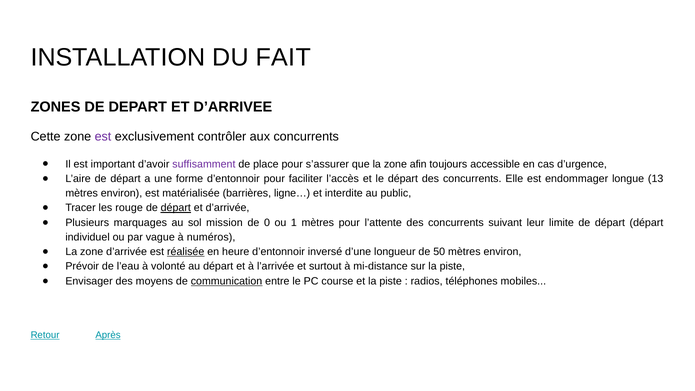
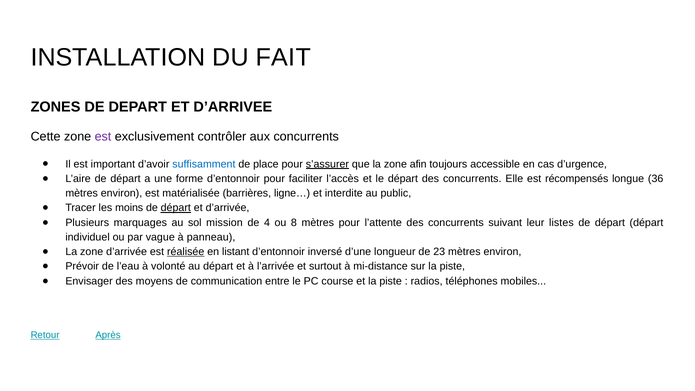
suffisamment colour: purple -> blue
s’assurer underline: none -> present
endommager: endommager -> récompensés
13: 13 -> 36
rouge: rouge -> moins
0: 0 -> 4
1: 1 -> 8
limite: limite -> listes
numéros: numéros -> panneau
heure: heure -> listant
50: 50 -> 23
communication underline: present -> none
